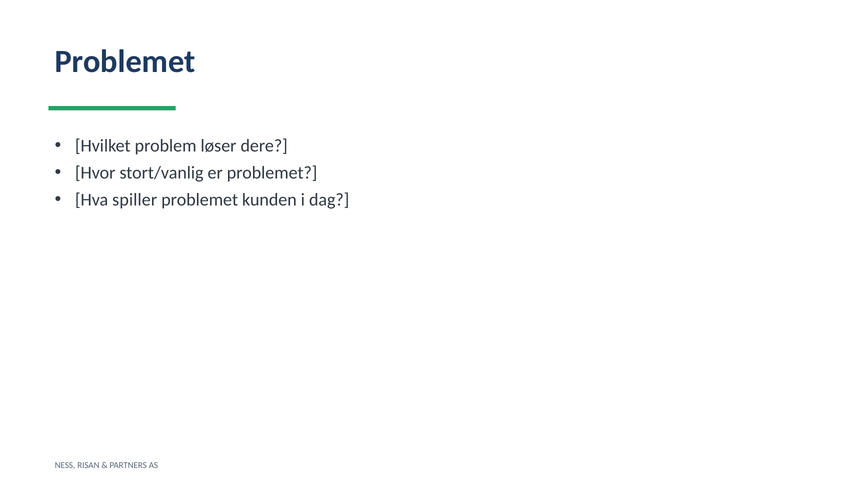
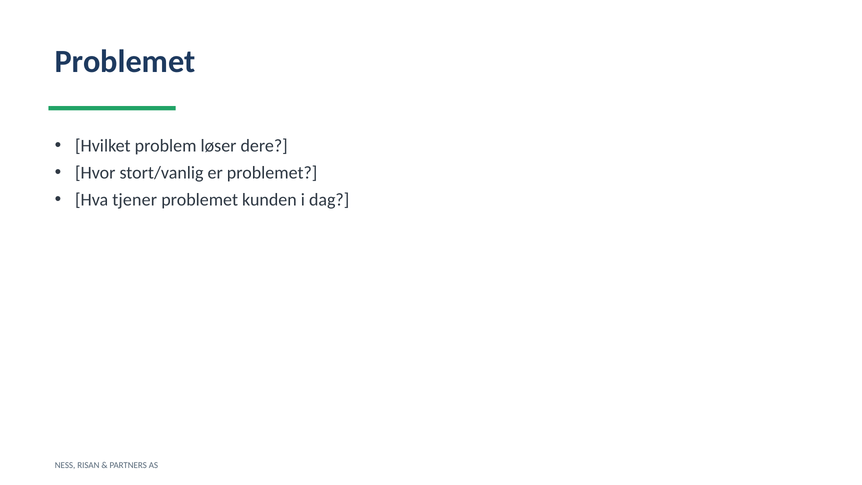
spiller: spiller -> tjener
